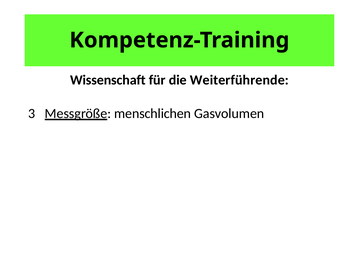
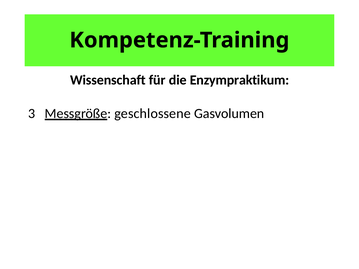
Weiterführende: Weiterführende -> Enzympraktikum
menschlichen: menschlichen -> geschlossene
